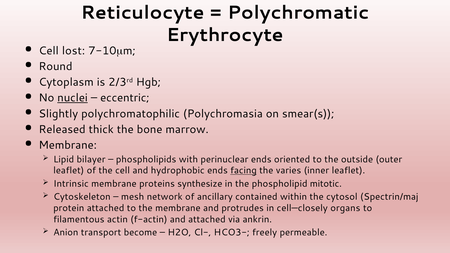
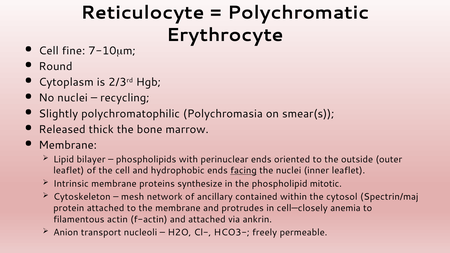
lost: lost -> fine
nuclei at (73, 98) underline: present -> none
eccentric: eccentric -> recycling
the varies: varies -> nuclei
organs: organs -> anemia
become: become -> nucleoli
